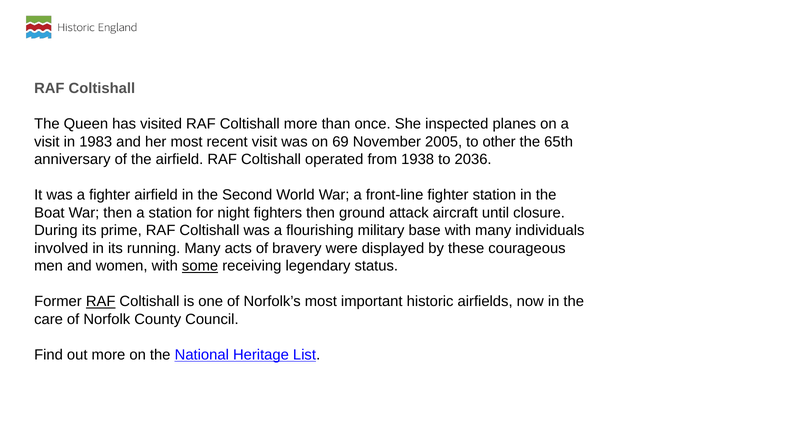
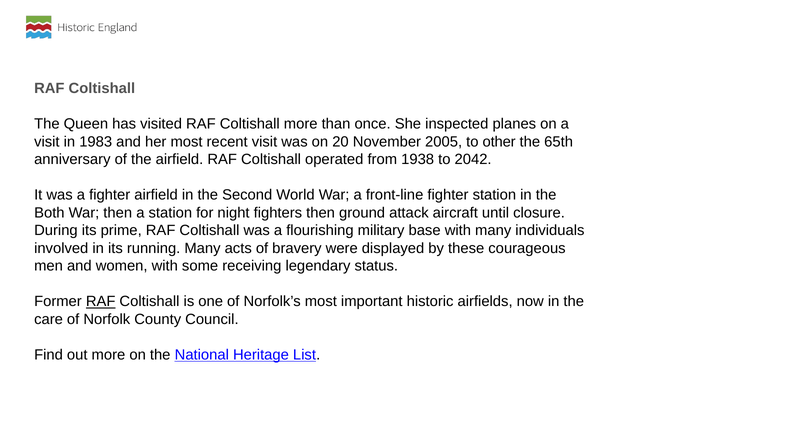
69: 69 -> 20
2036: 2036 -> 2042
Boat: Boat -> Both
some underline: present -> none
